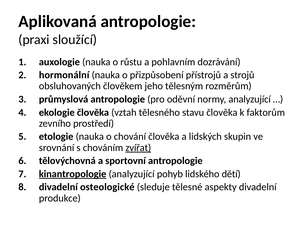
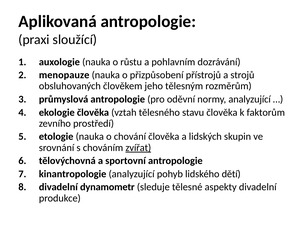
hormonální: hormonální -> menopauze
kinantropologie underline: present -> none
osteologické: osteologické -> dynamometr
